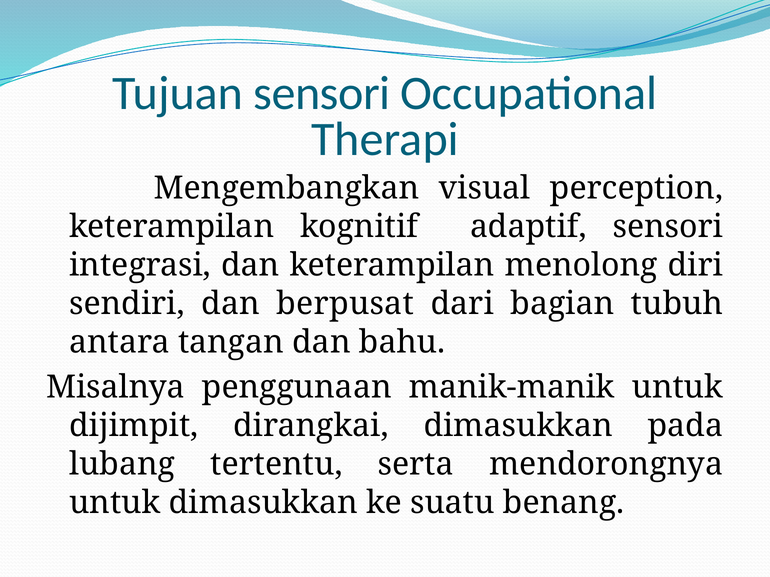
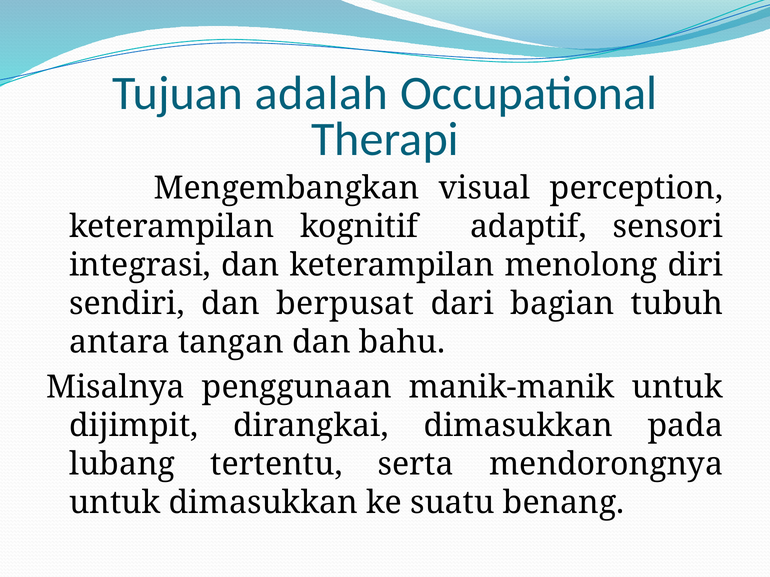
Tujuan sensori: sensori -> adalah
